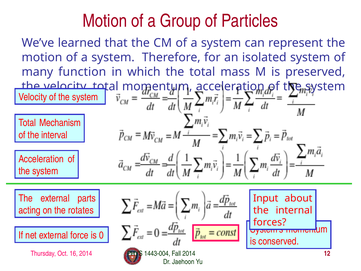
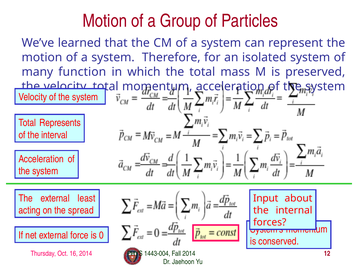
Mechanism: Mechanism -> Represents
parts: parts -> least
rotates: rotates -> spread
